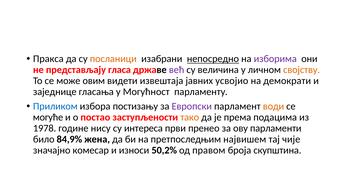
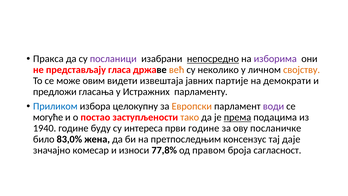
посланици colour: orange -> purple
већ colour: purple -> orange
величина: величина -> неколико
усвојио: усвојио -> партије
заједнице: заједнице -> предложи
Могућност: Могућност -> Истражних
постизању: постизању -> целокупну
Европски colour: purple -> orange
води colour: orange -> purple
према underline: none -> present
1978: 1978 -> 1940
нису: нису -> буду
први пренео: пренео -> године
парламенти: парламенти -> посланичке
84,9%: 84,9% -> 83,0%
највишем: највишем -> консензус
чије: чије -> даје
50,2%: 50,2% -> 77,8%
скупштина: скупштина -> сагласност
